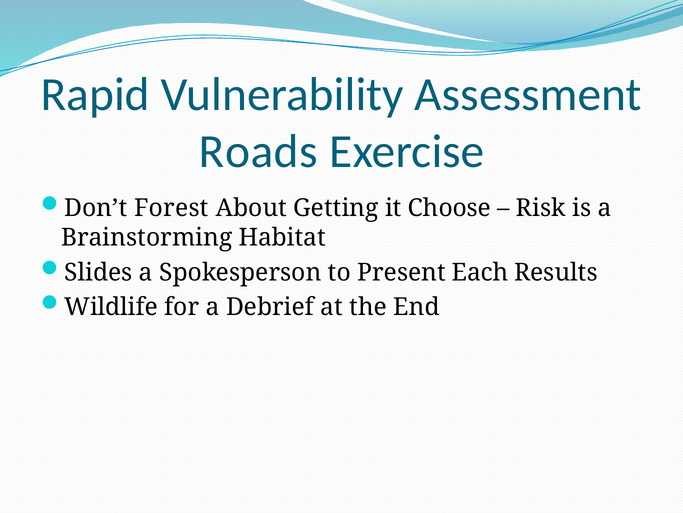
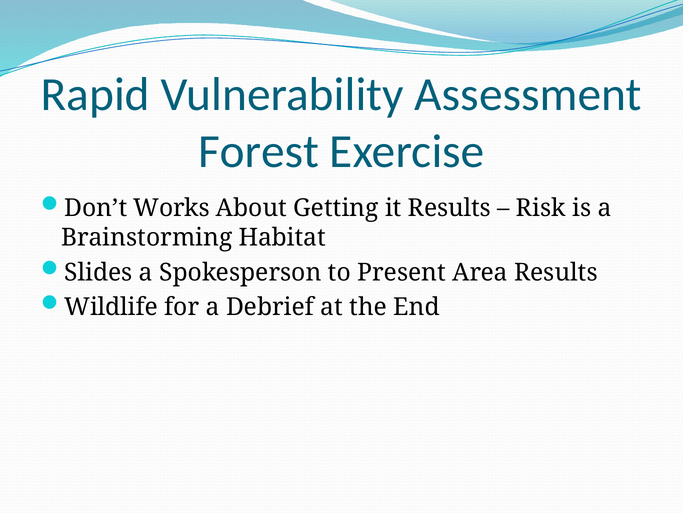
Roads: Roads -> Forest
Forest: Forest -> Works
it Choose: Choose -> Results
Each: Each -> Area
